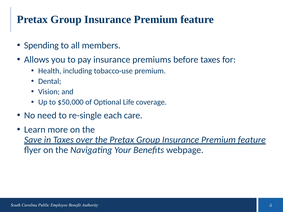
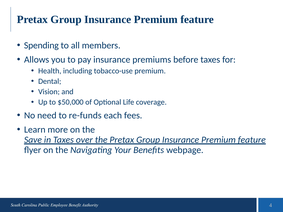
re-single: re-single -> re-funds
care: care -> fees
